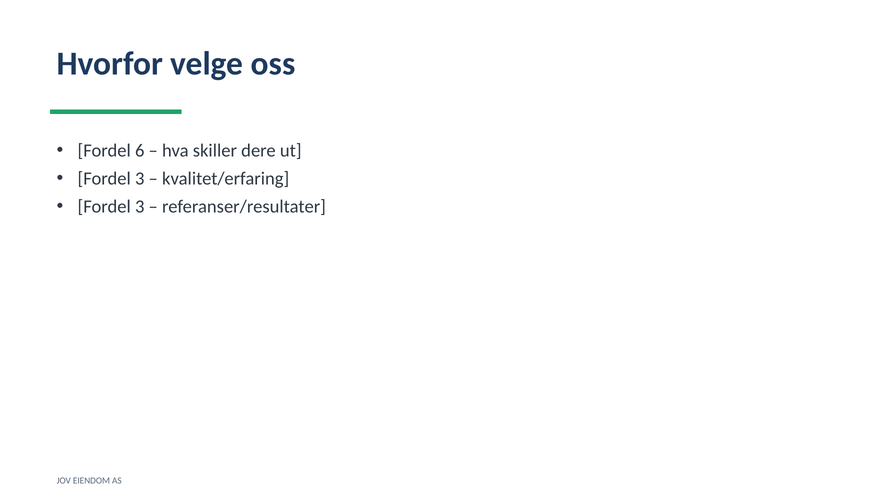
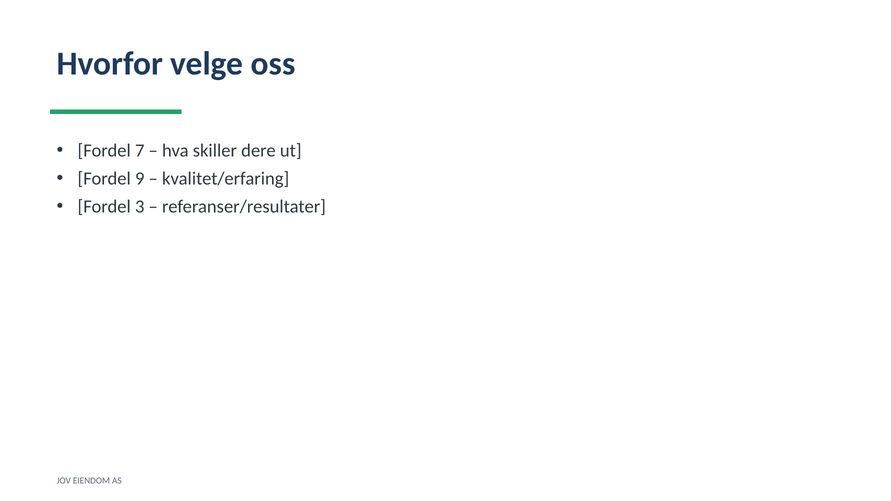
6: 6 -> 7
3 at (140, 179): 3 -> 9
